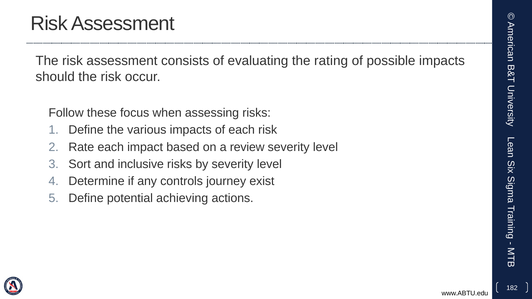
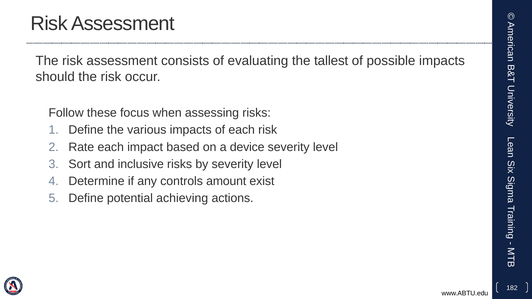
rating: rating -> tallest
review: review -> device
journey: journey -> amount
